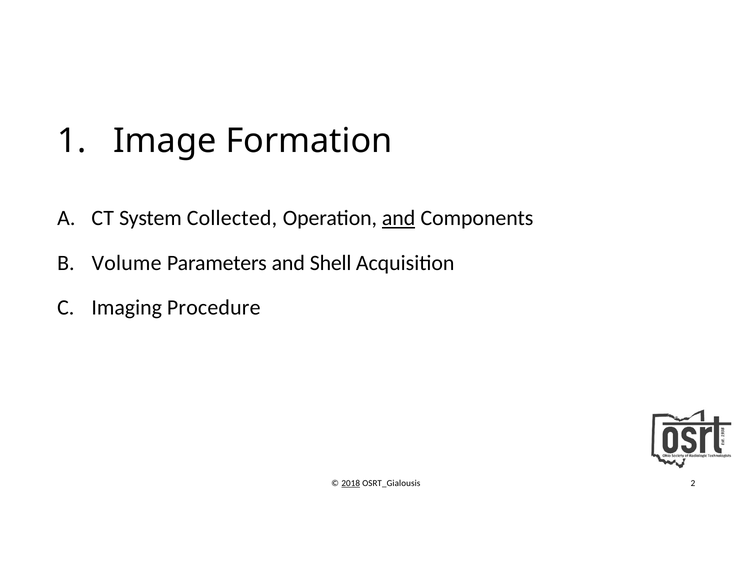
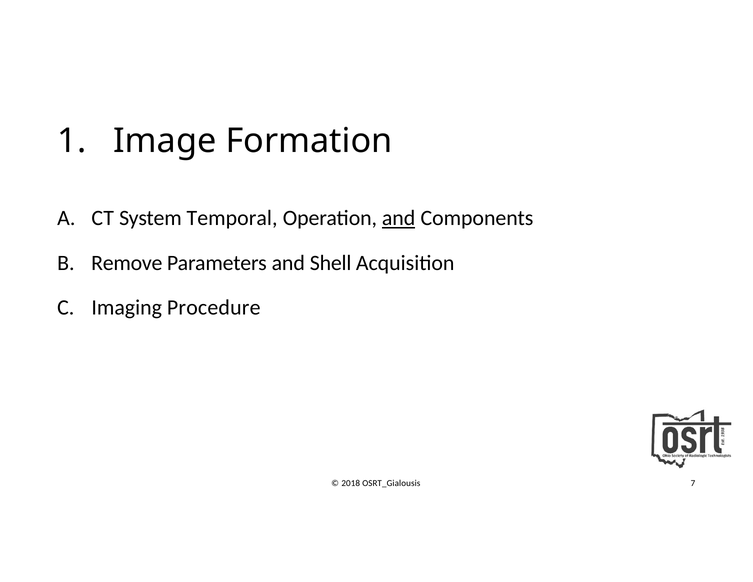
Collected: Collected -> Temporal
Volume: Volume -> Remove
2018 underline: present -> none
2: 2 -> 7
